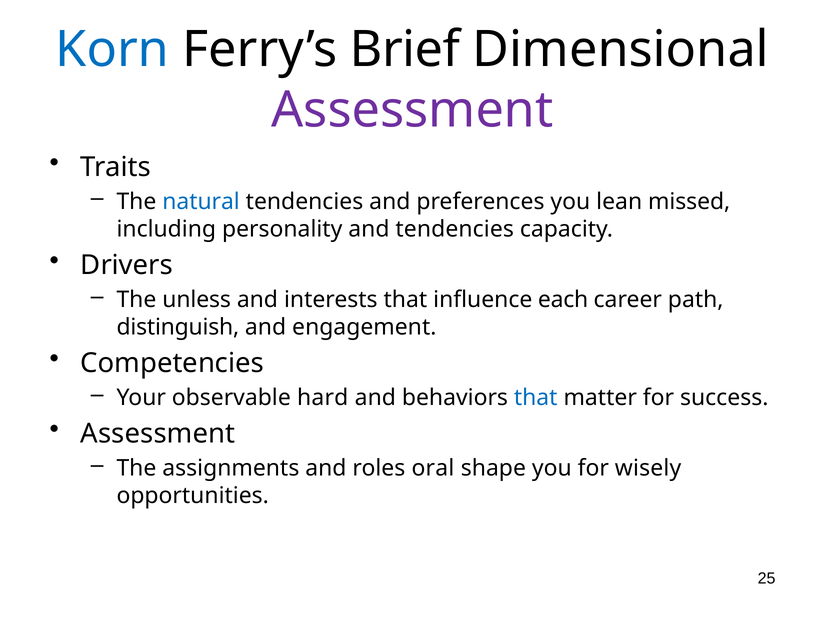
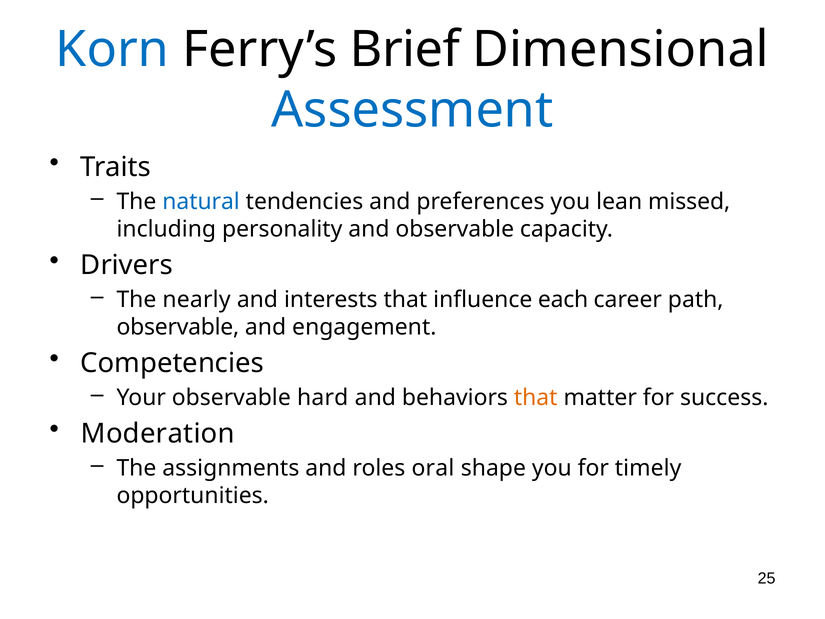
Assessment at (412, 110) colour: purple -> blue
and tendencies: tendencies -> observable
unless: unless -> nearly
distinguish at (178, 327): distinguish -> observable
that at (536, 398) colour: blue -> orange
Assessment at (158, 434): Assessment -> Moderation
wisely: wisely -> timely
